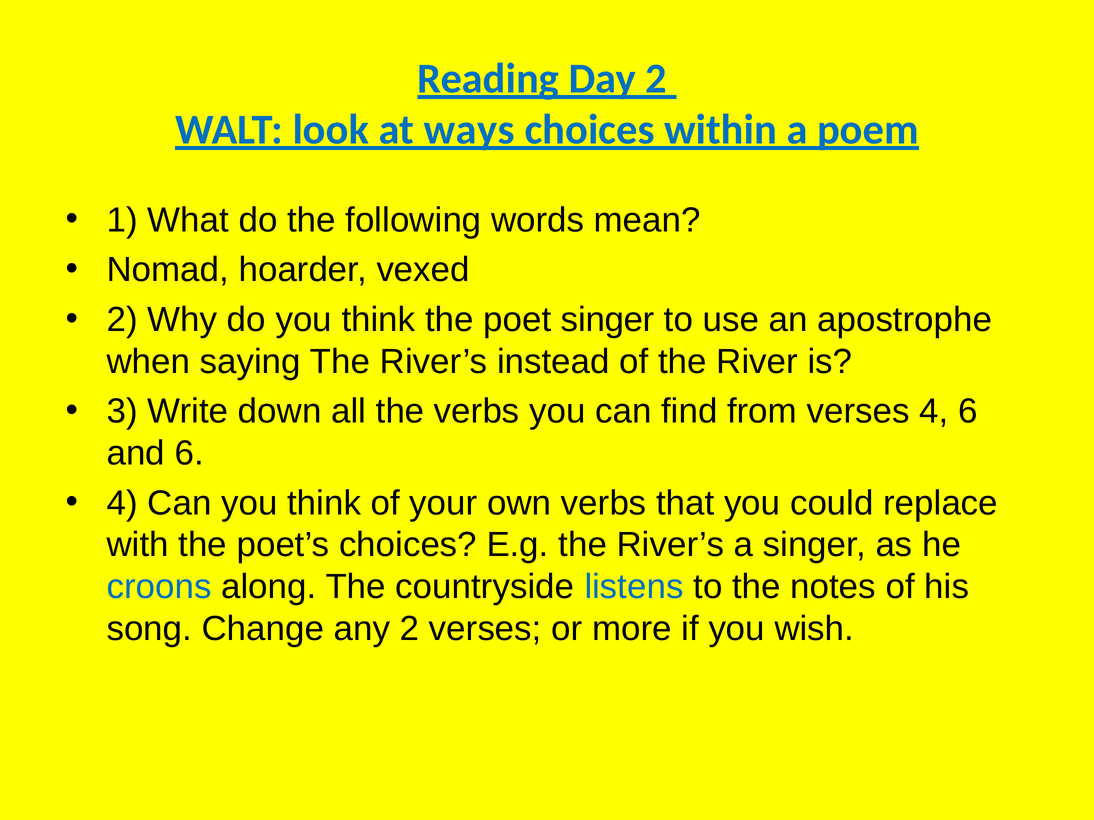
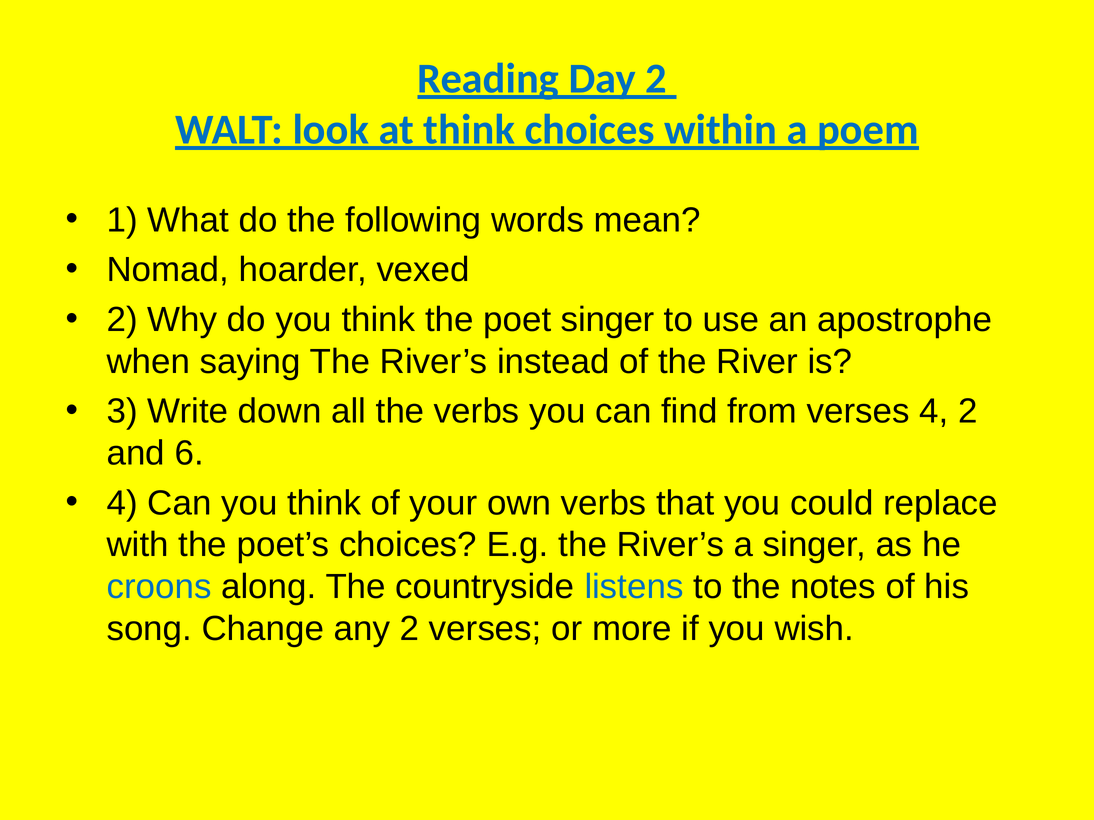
at ways: ways -> think
4 6: 6 -> 2
